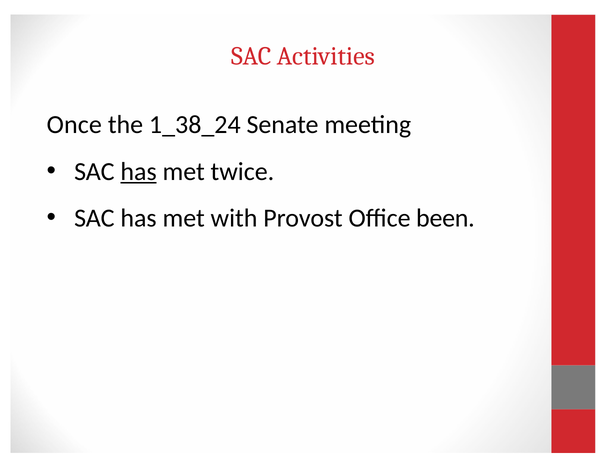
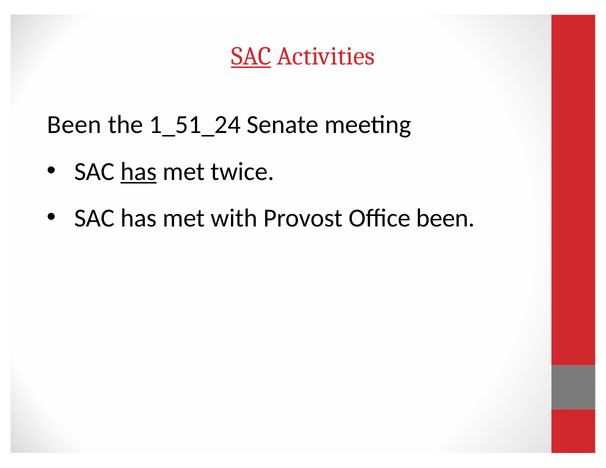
SAC at (251, 56) underline: none -> present
Once at (74, 125): Once -> Been
1_38_24: 1_38_24 -> 1_51_24
